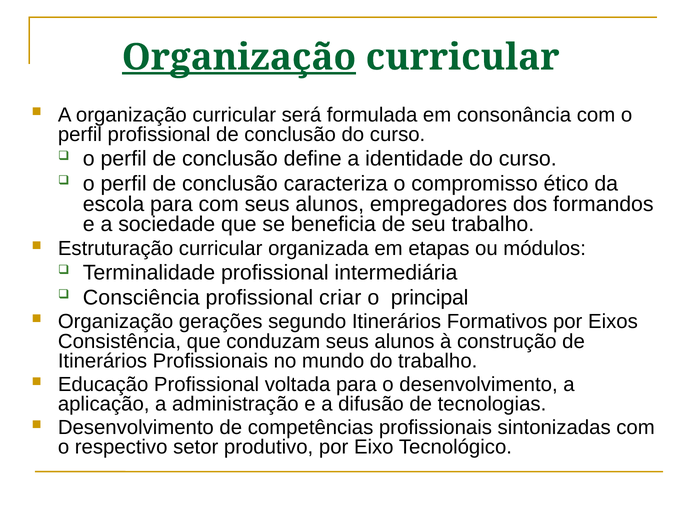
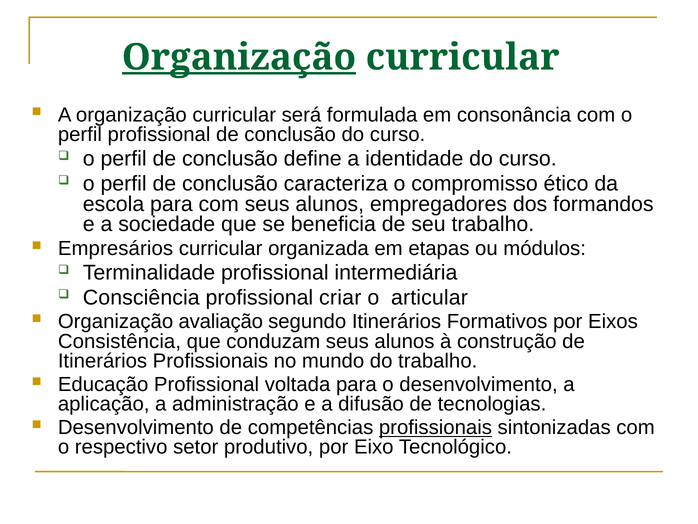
Estruturação: Estruturação -> Empresários
principal: principal -> articular
gerações: gerações -> avaliação
profissionais at (435, 427) underline: none -> present
